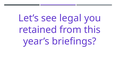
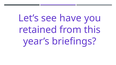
legal: legal -> have
